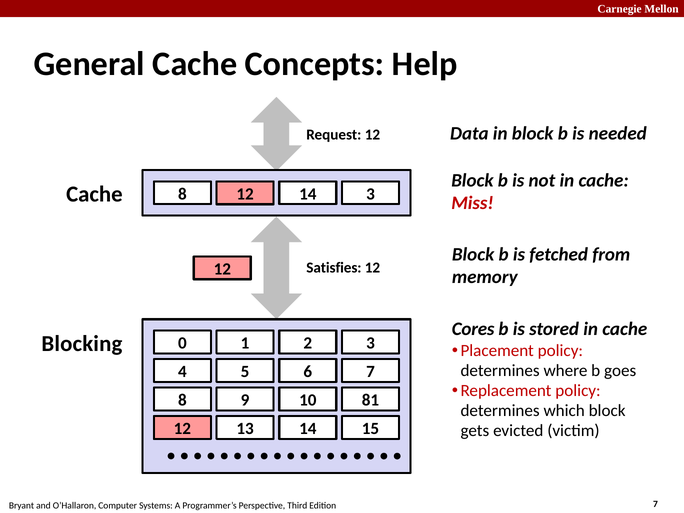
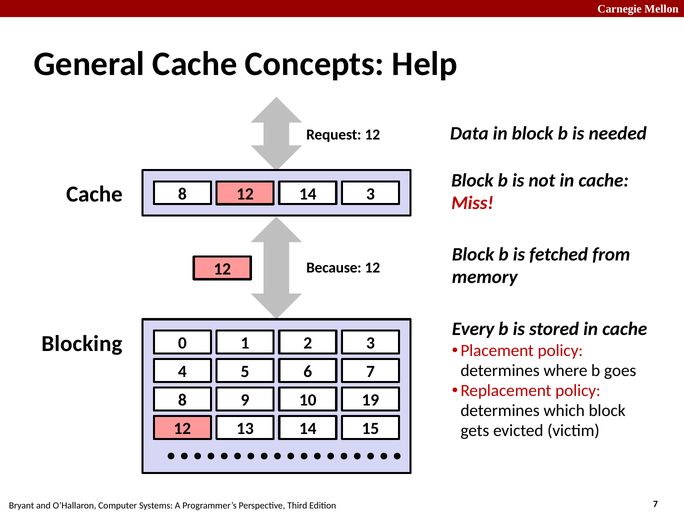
Satisfies: Satisfies -> Because
Cores: Cores -> Every
81: 81 -> 19
